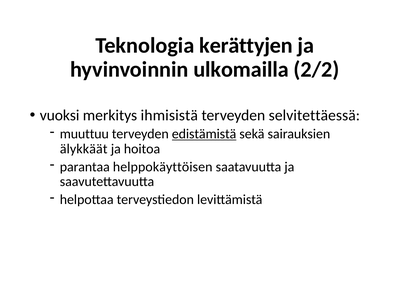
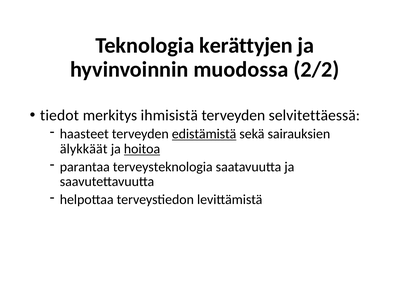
ulkomailla: ulkomailla -> muodossa
vuoksi: vuoksi -> tiedot
muuttuu: muuttuu -> haasteet
hoitoa underline: none -> present
helppokäyttöisen: helppokäyttöisen -> terveysteknologia
